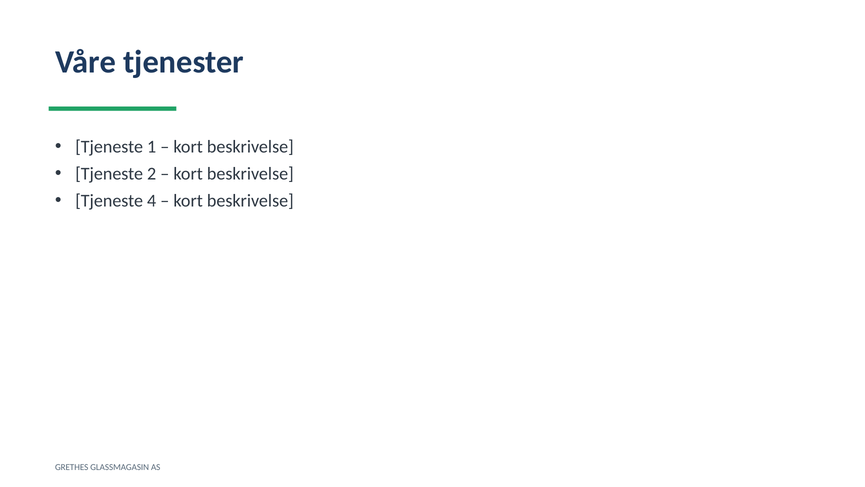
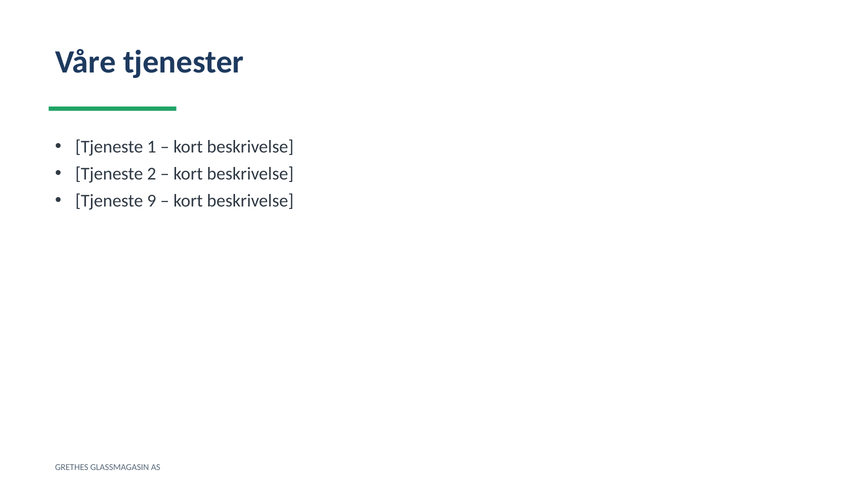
4: 4 -> 9
